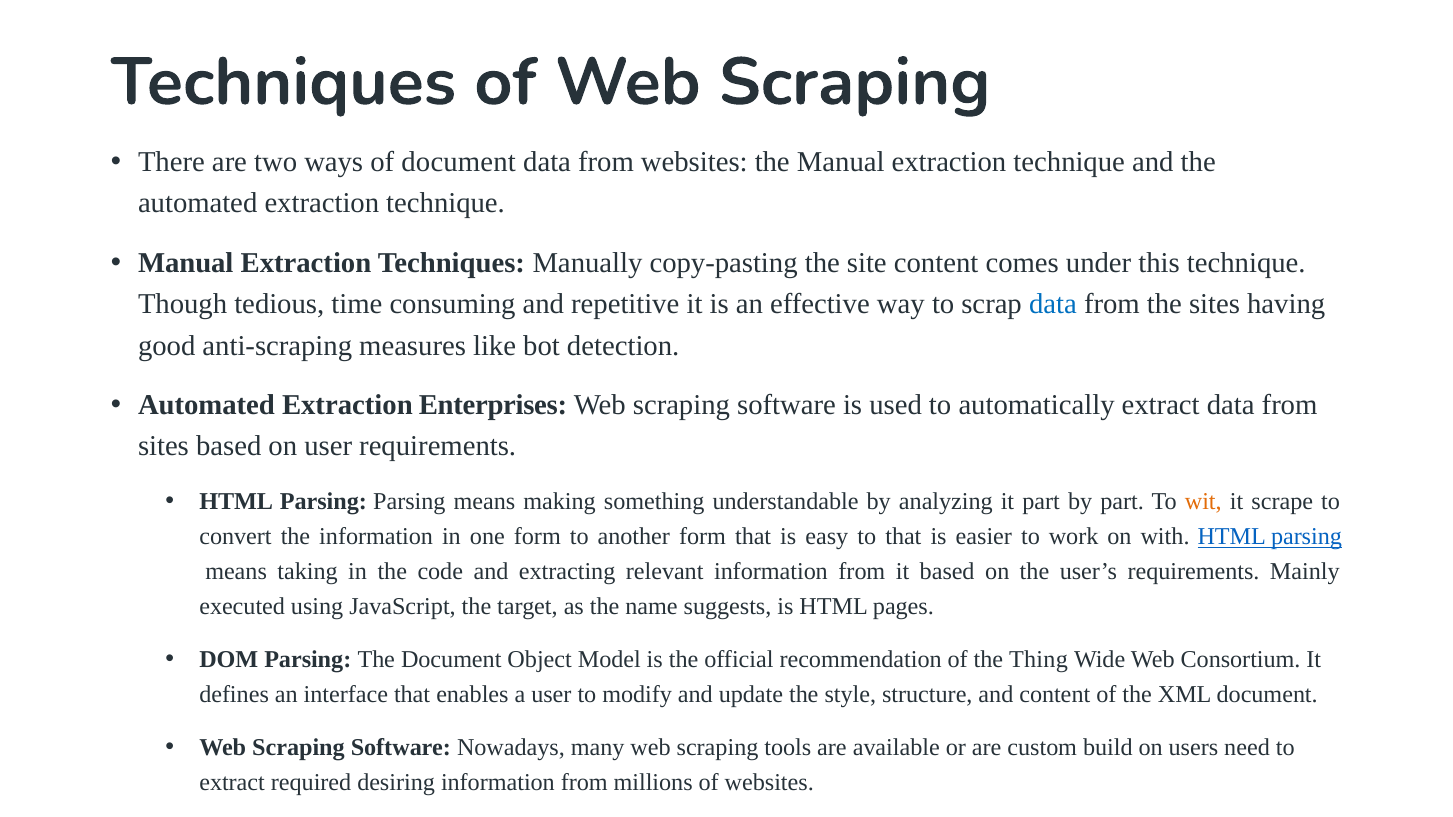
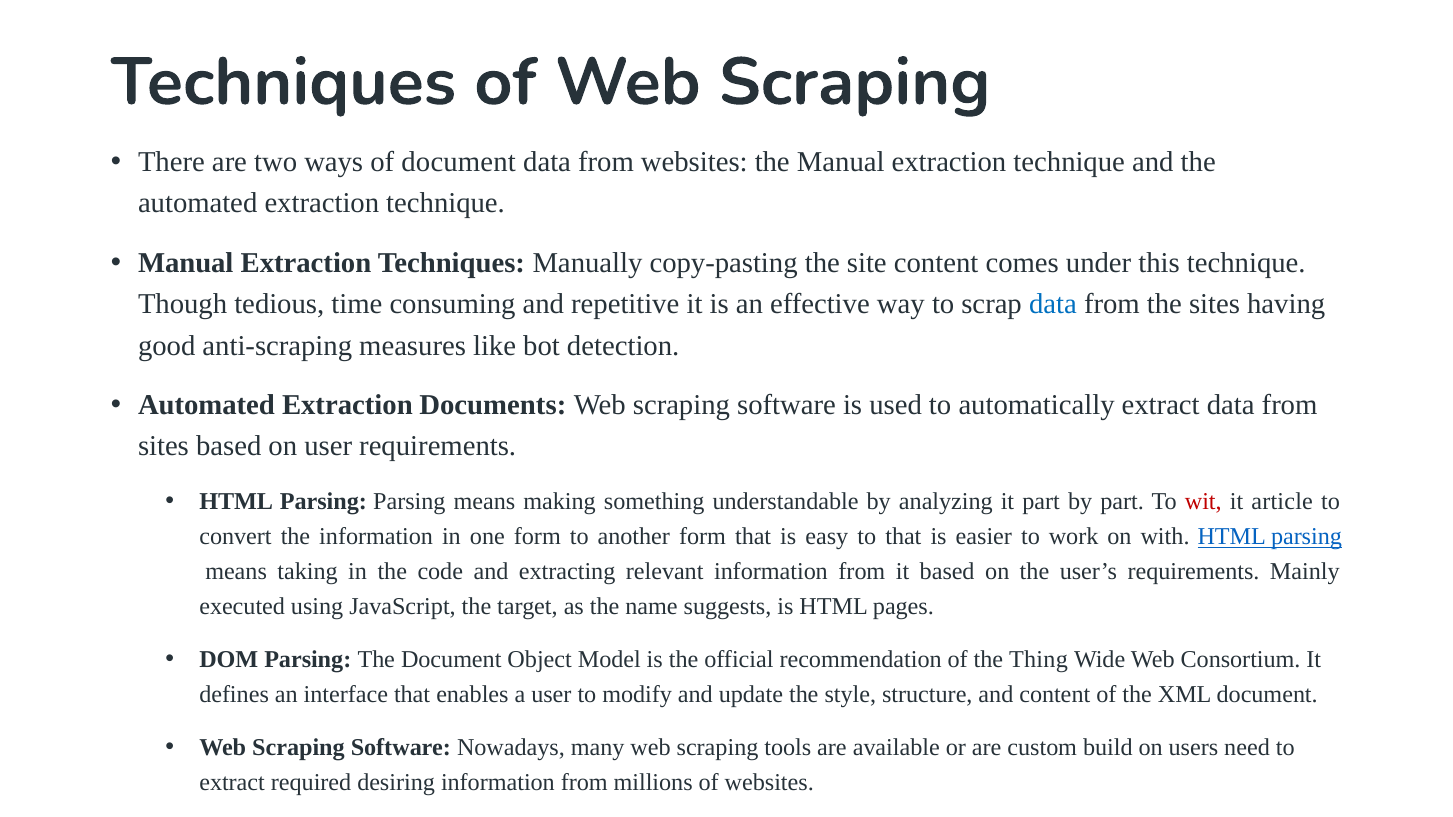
Enterprises: Enterprises -> Documents
wit colour: orange -> red
scrape: scrape -> article
